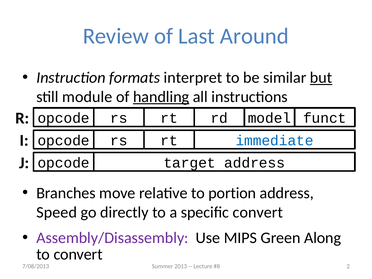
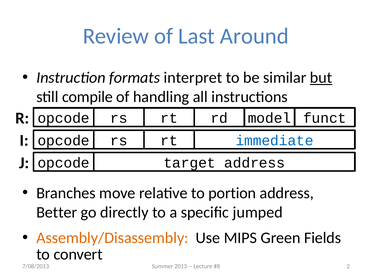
module: module -> compile
handling underline: present -> none
Speed: Speed -> Better
specific convert: convert -> jumped
Assembly/Disassembly colour: purple -> orange
Along: Along -> Fields
